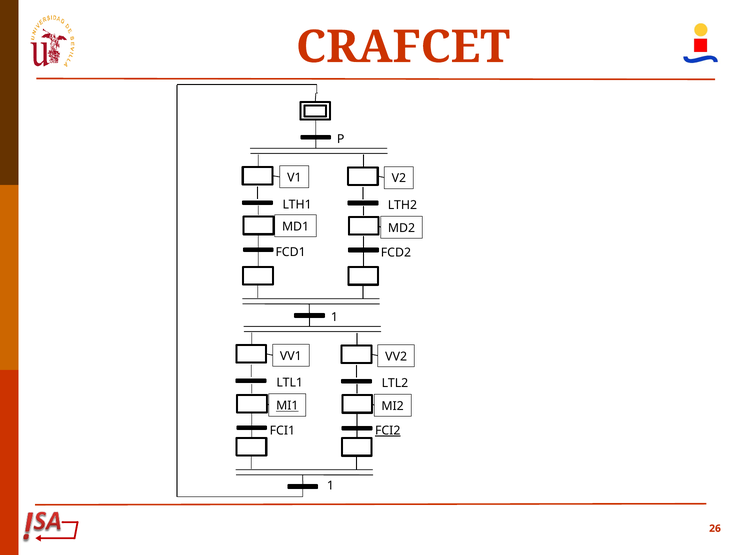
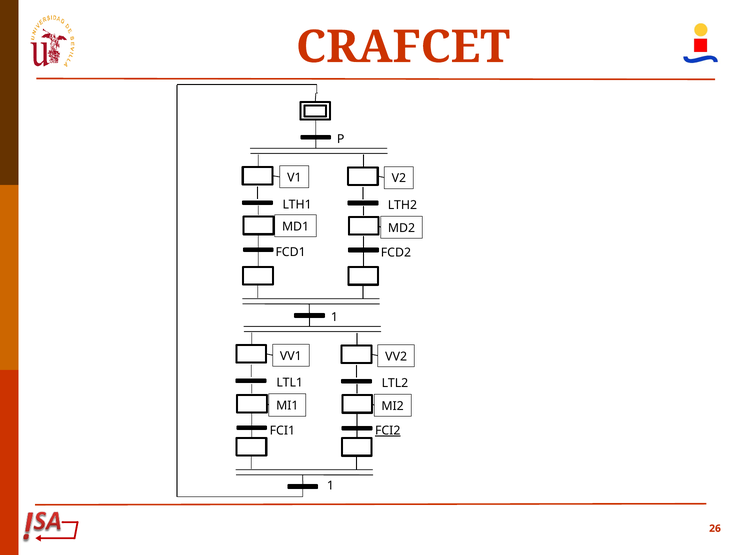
MI1 underline: present -> none
